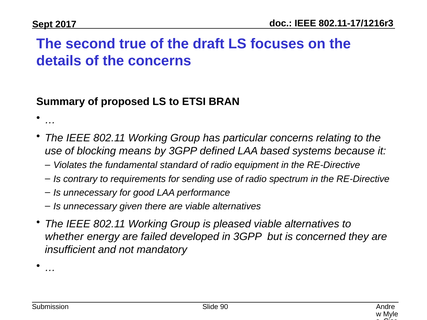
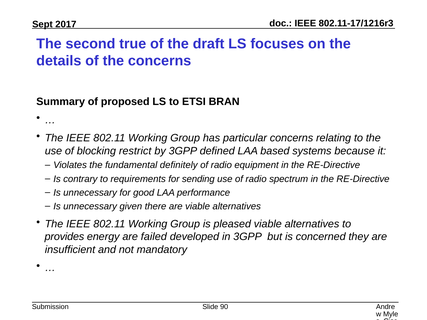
means: means -> restrict
standard: standard -> definitely
whether: whether -> provides
